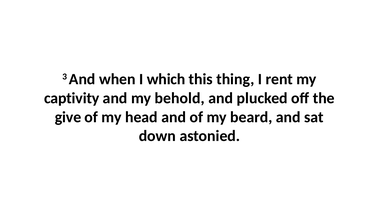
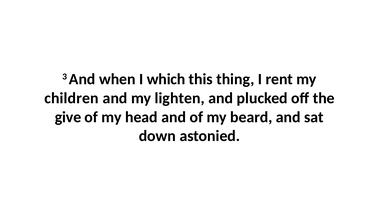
captivity: captivity -> children
behold: behold -> lighten
